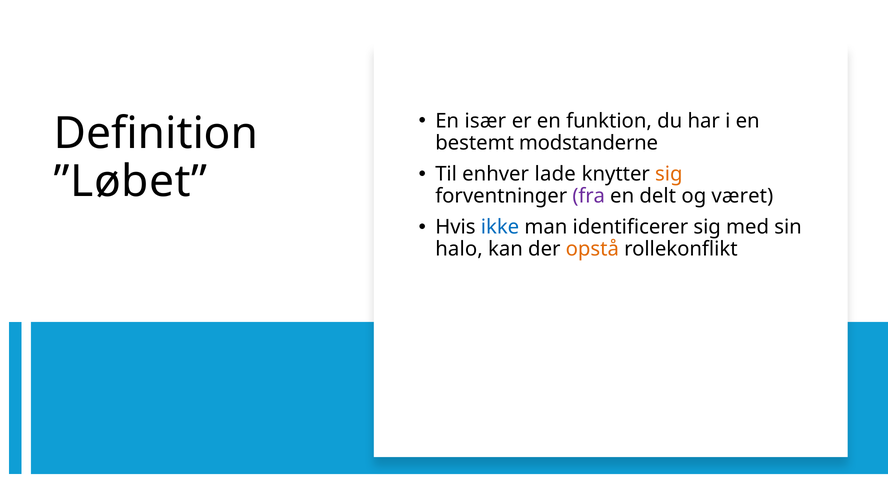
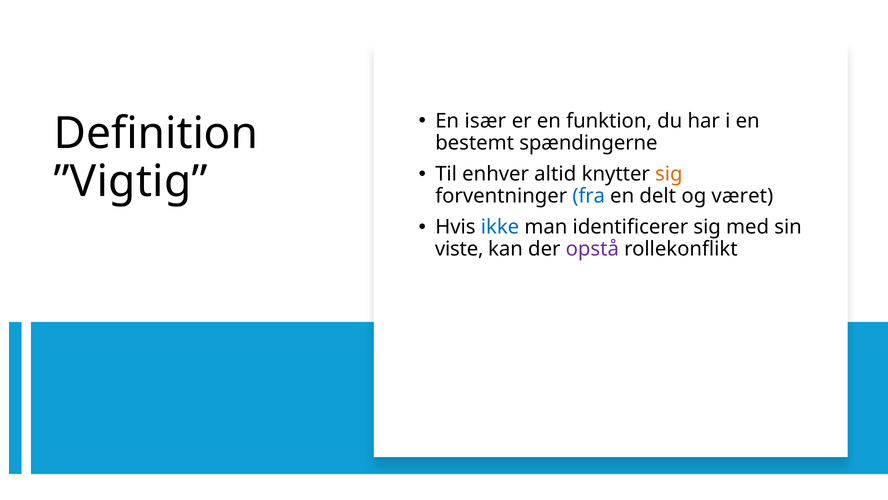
modstanderne: modstanderne -> spændingerne
lade: lade -> altid
”Løbet: ”Løbet -> ”Vigtig
fra colour: purple -> blue
halo: halo -> viste
opstå colour: orange -> purple
